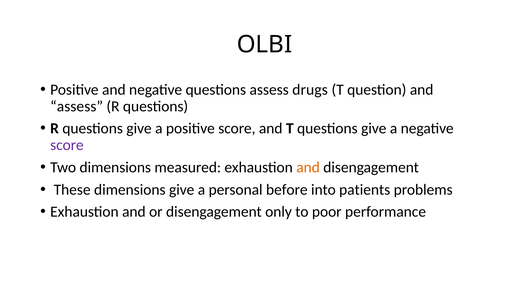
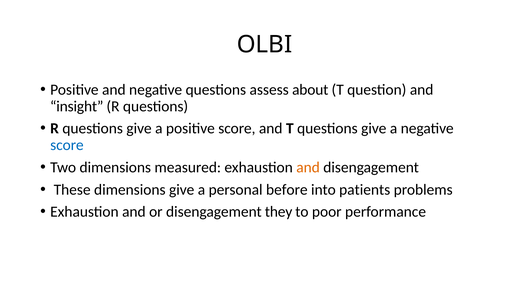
drugs: drugs -> about
assess at (77, 106): assess -> insight
score at (67, 145) colour: purple -> blue
only: only -> they
